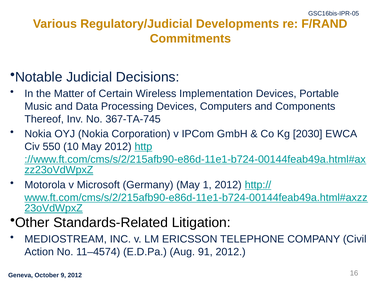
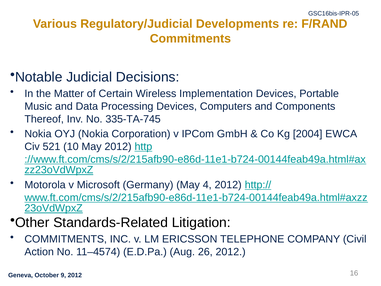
367-TA-745: 367-TA-745 -> 335-TA-745
2030: 2030 -> 2004
550: 550 -> 521
1: 1 -> 4
MEDIOSTREAM at (66, 239): MEDIOSTREAM -> COMMITMENTS
91: 91 -> 26
